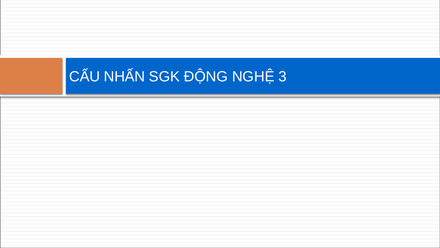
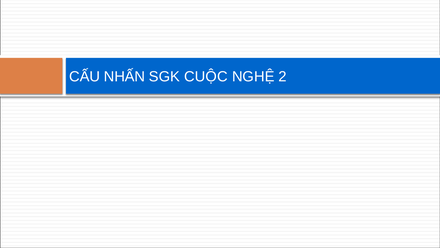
ĐỘNG: ĐỘNG -> CUỘC
3: 3 -> 2
